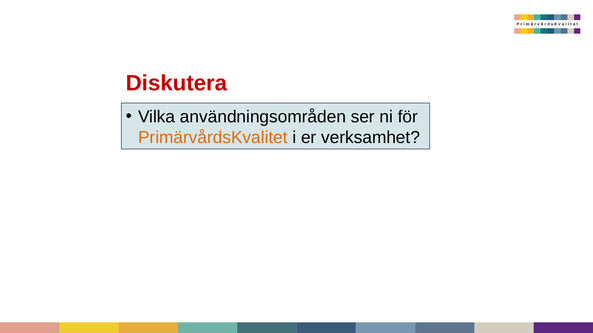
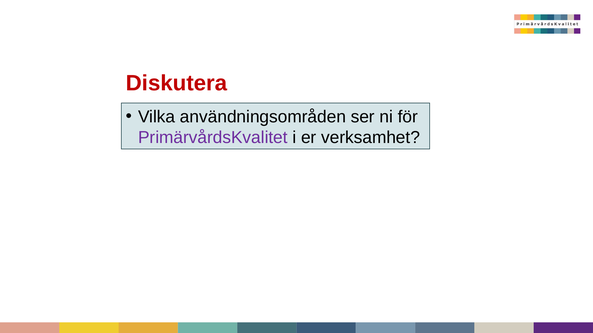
PrimärvårdsKvalitet colour: orange -> purple
